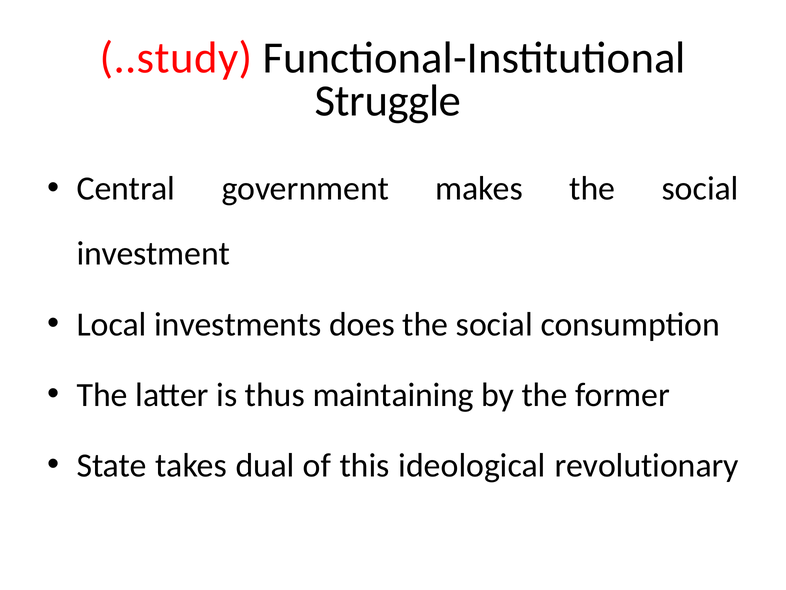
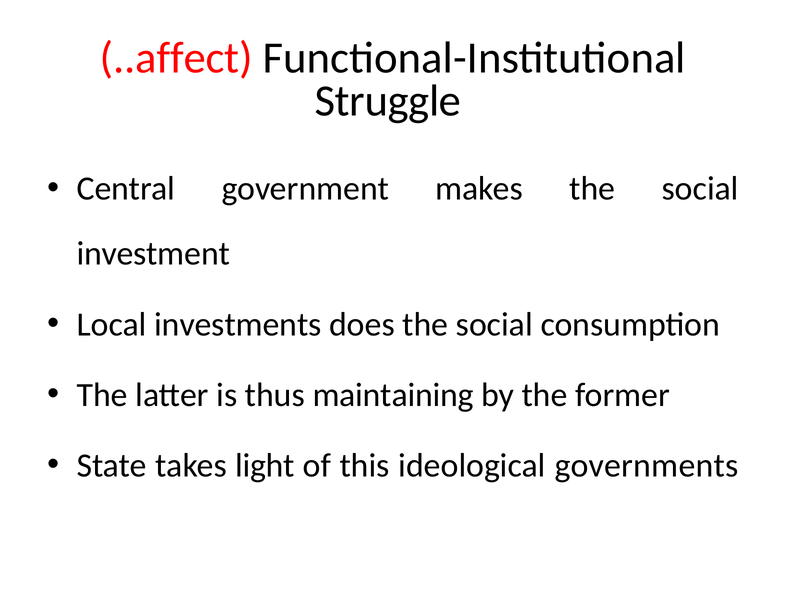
..study: ..study -> ..affect
dual: dual -> light
revolutionary: revolutionary -> governments
